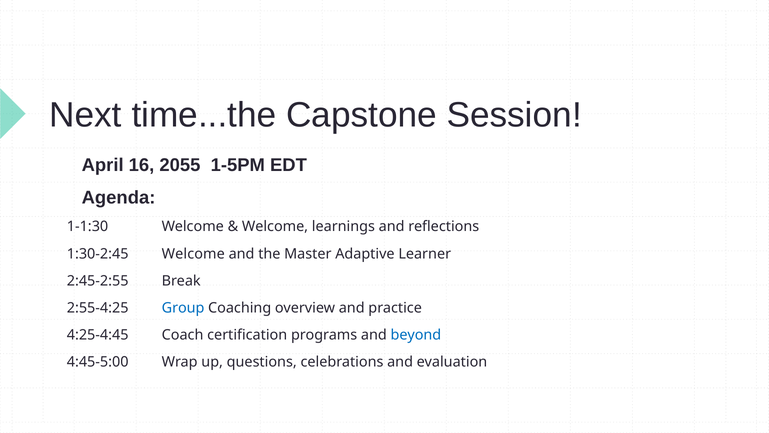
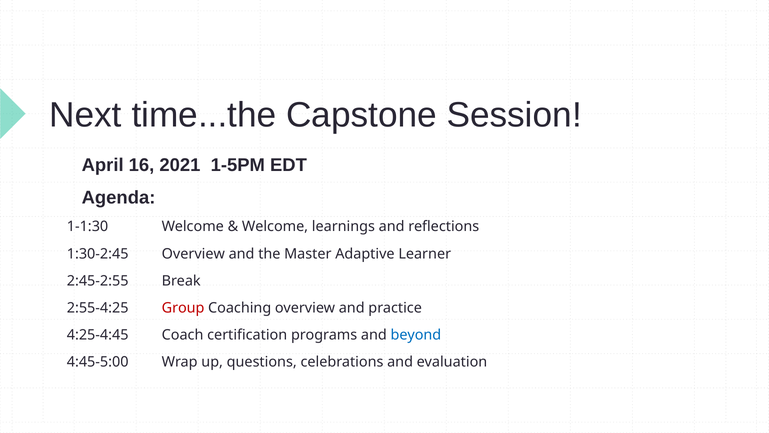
2055: 2055 -> 2021
Welcome at (193, 254): Welcome -> Overview
Group colour: blue -> red
